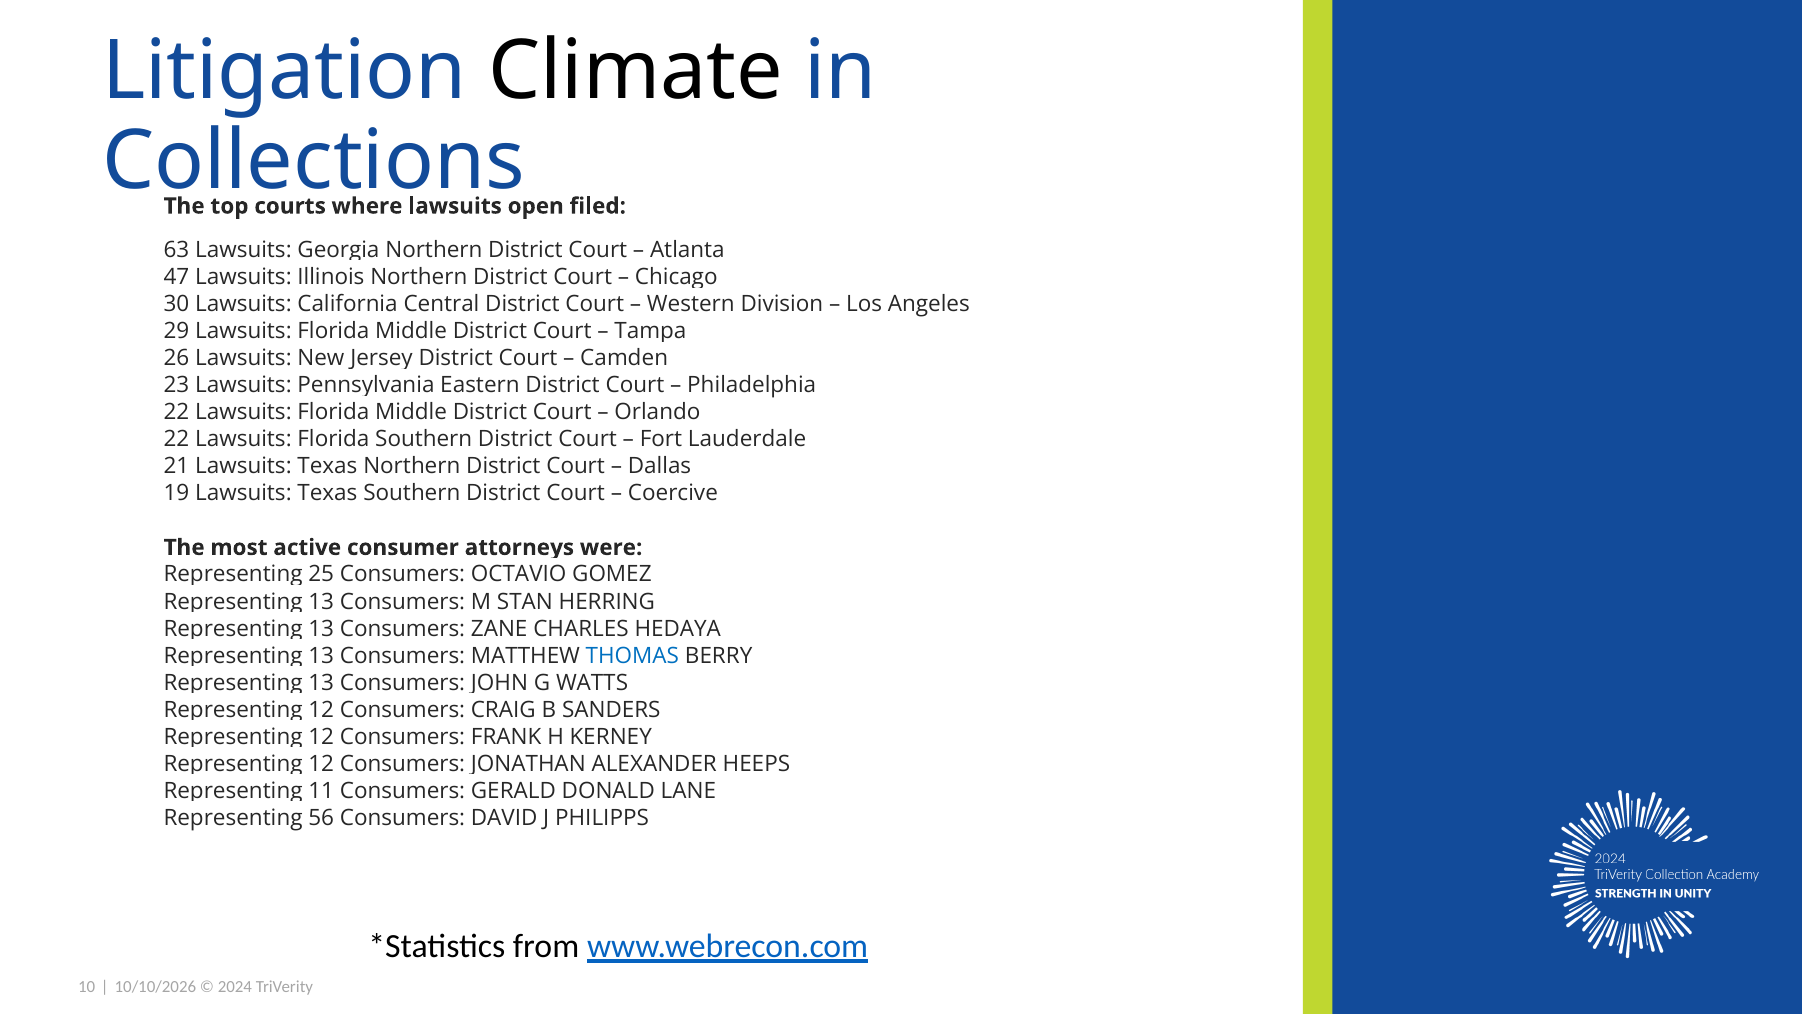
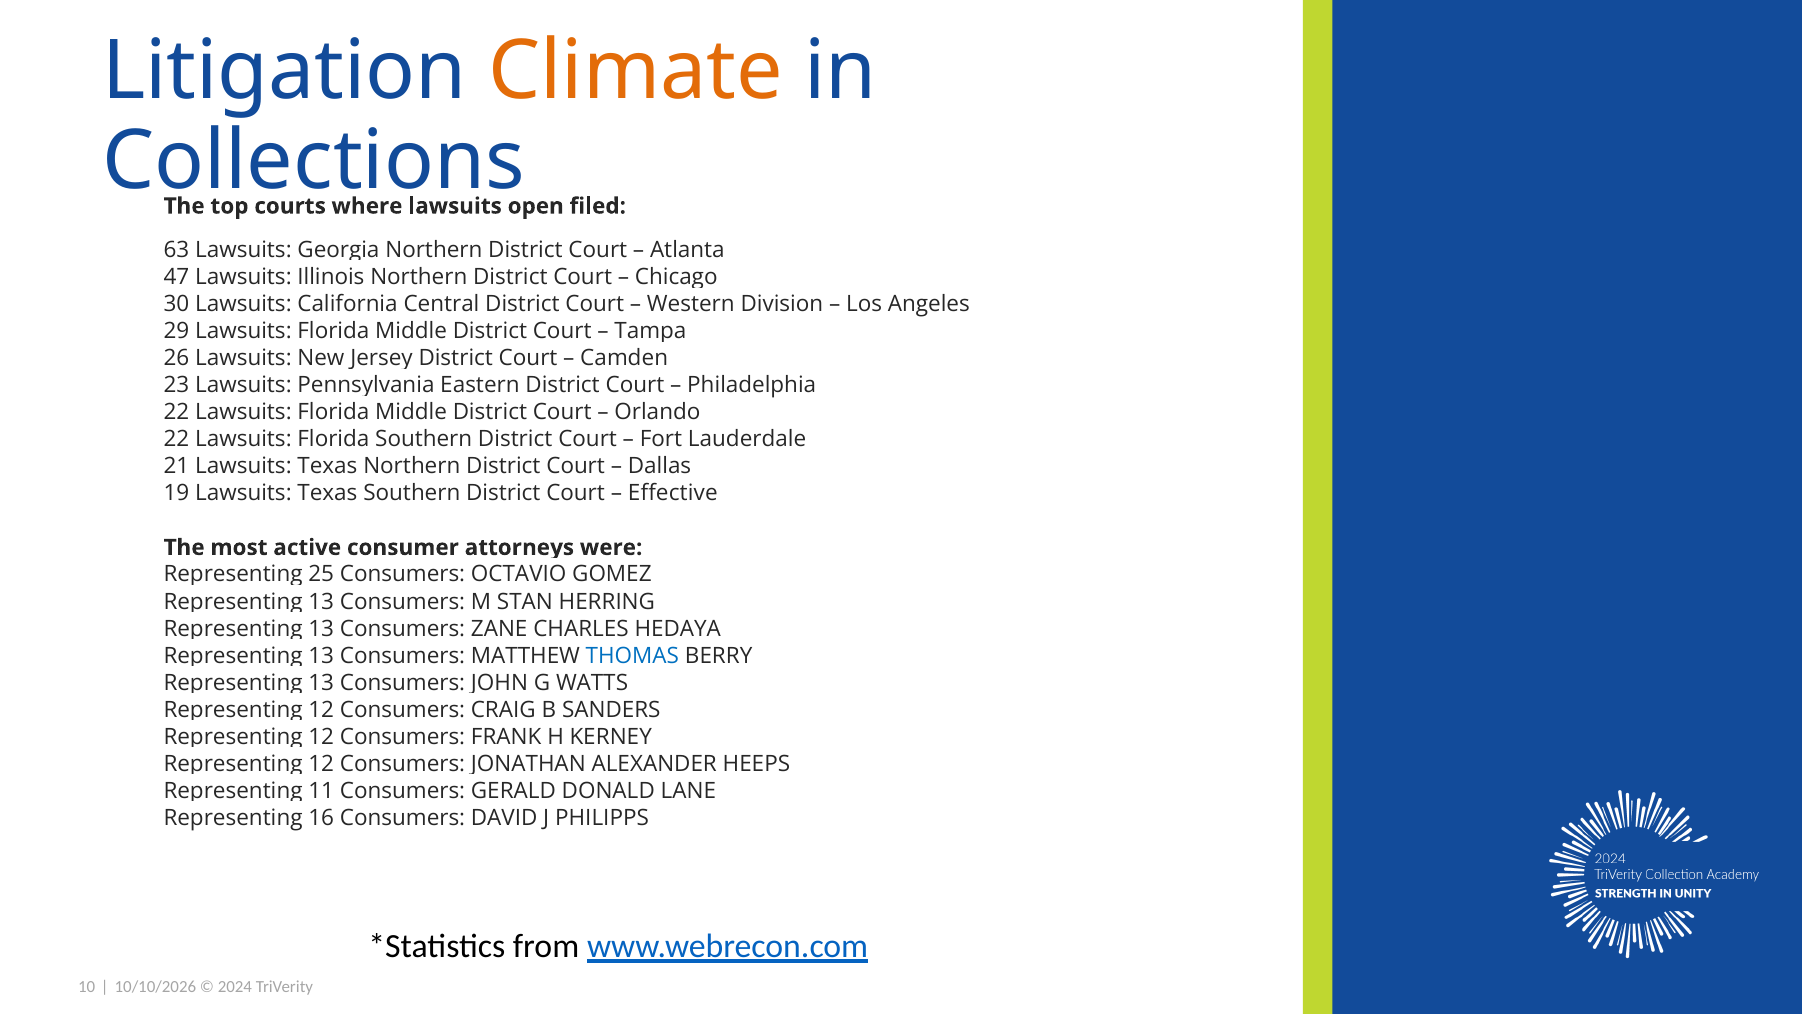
Climate colour: black -> orange
Coercive: Coercive -> Effective
56: 56 -> 16
